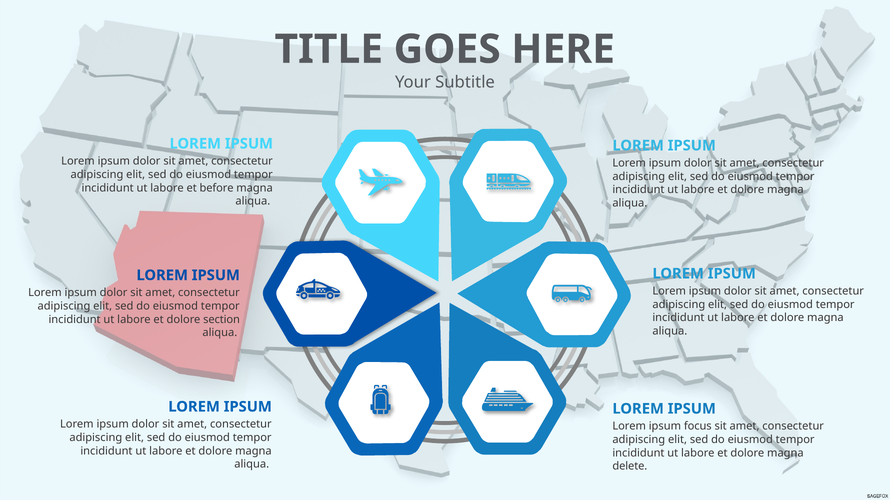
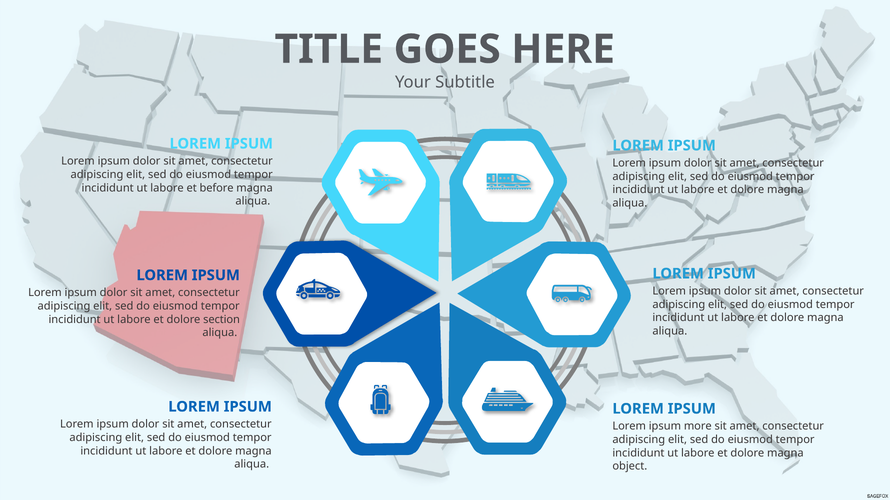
focus: focus -> more
delete: delete -> object
